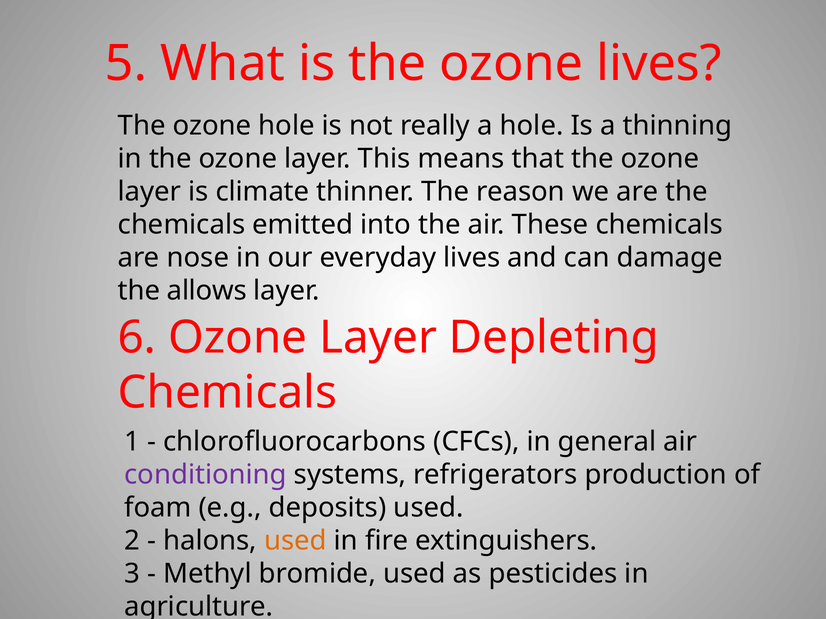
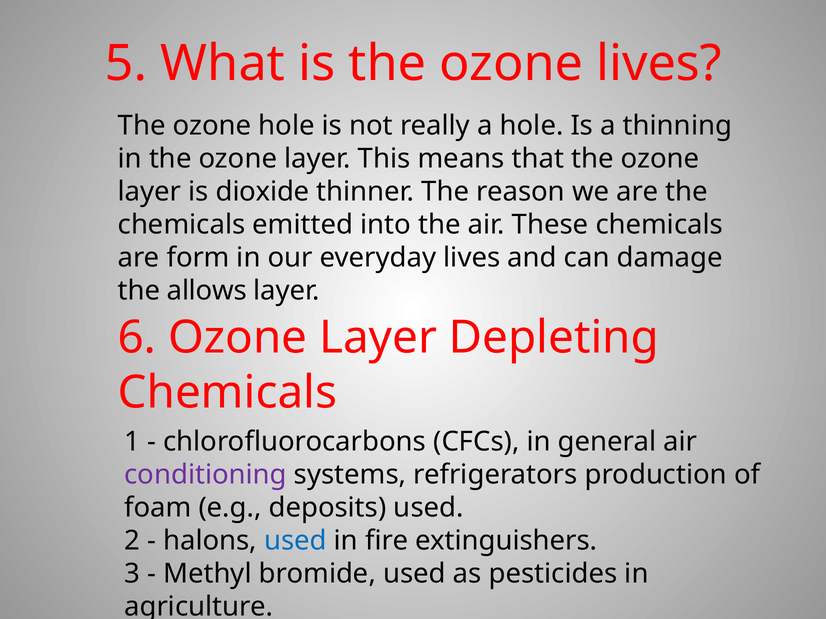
climate: climate -> dioxide
nose: nose -> form
used at (295, 541) colour: orange -> blue
